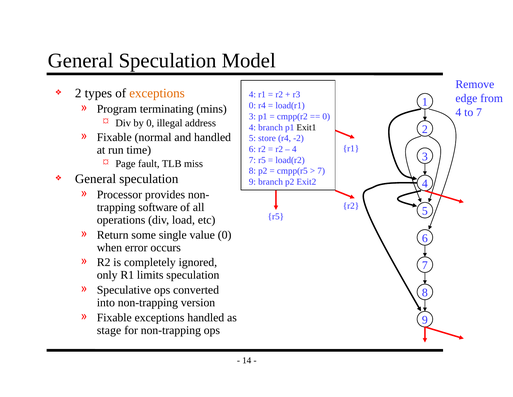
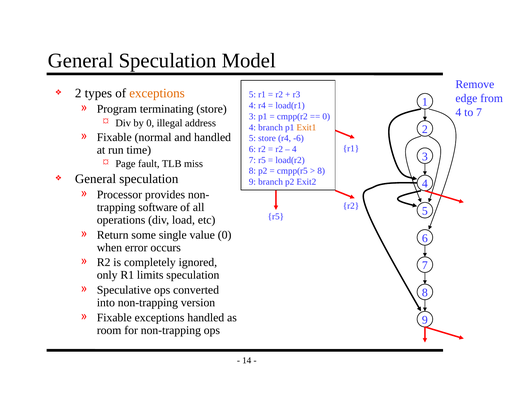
4 at (252, 95): 4 -> 5
0 at (252, 105): 0 -> 4
terminating mins: mins -> store
Exit1 colour: black -> orange
-2: -2 -> -6
7 at (321, 171): 7 -> 8
stage: stage -> room
